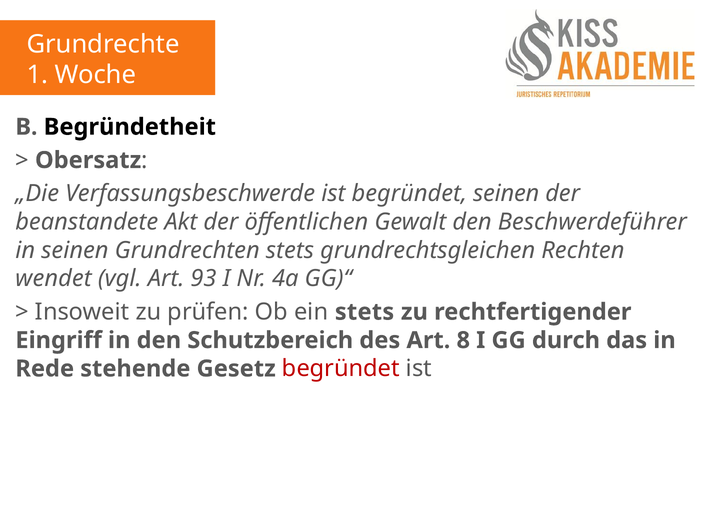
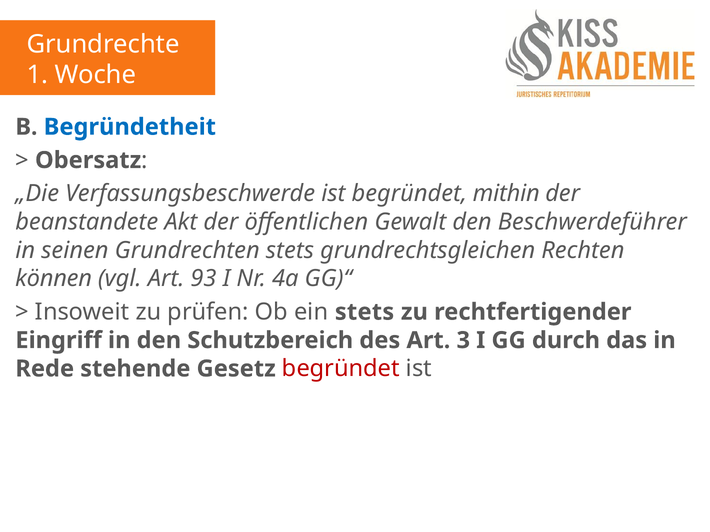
Begründetheit colour: black -> blue
begründet seinen: seinen -> mithin
wendet: wendet -> können
8: 8 -> 3
